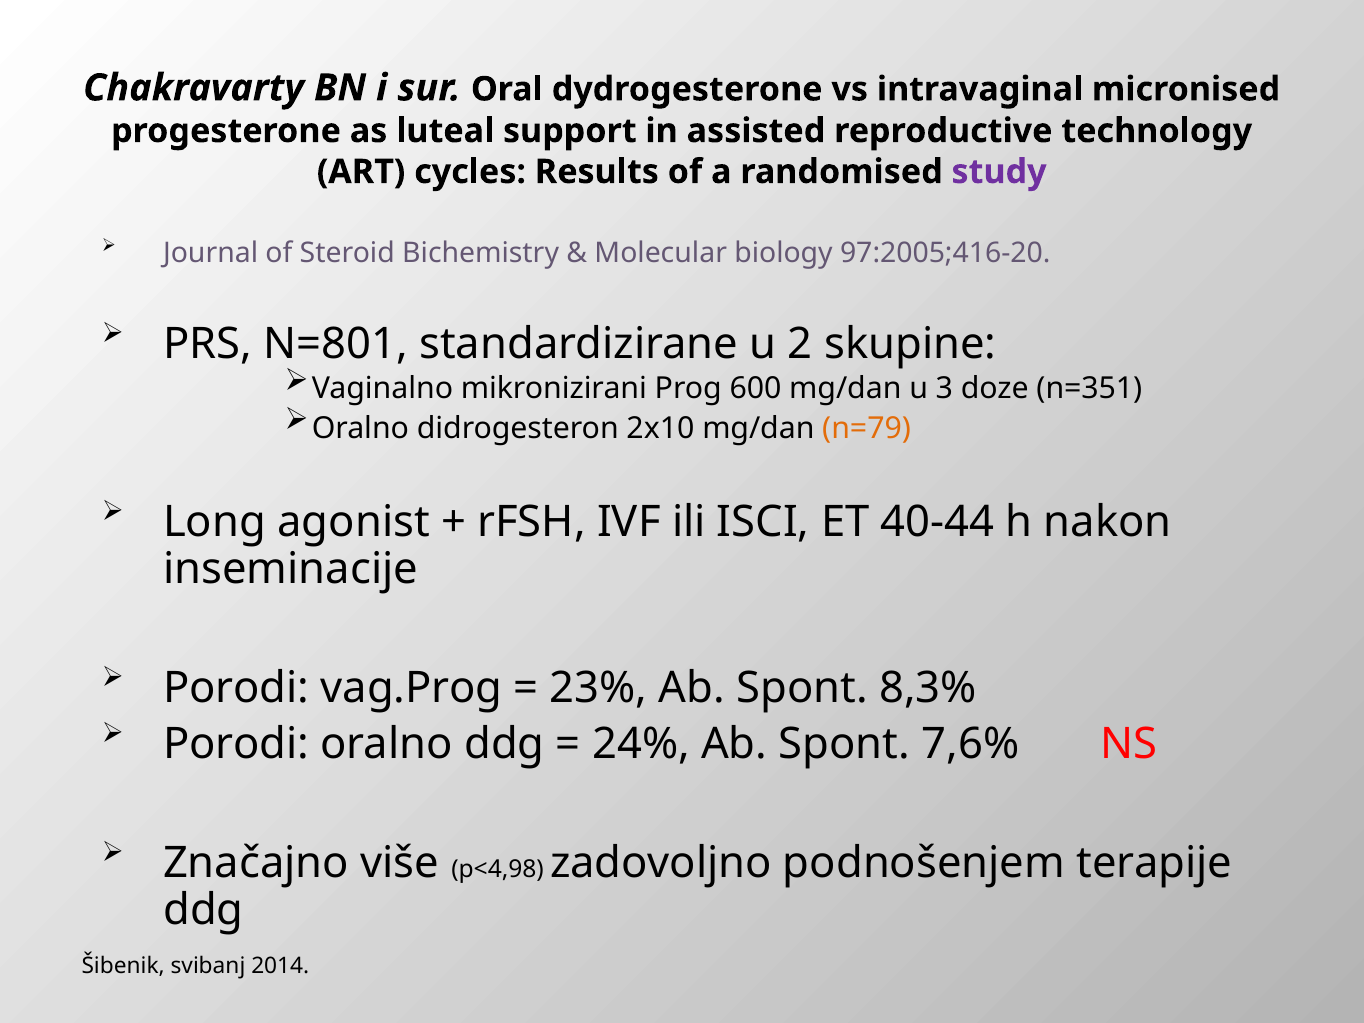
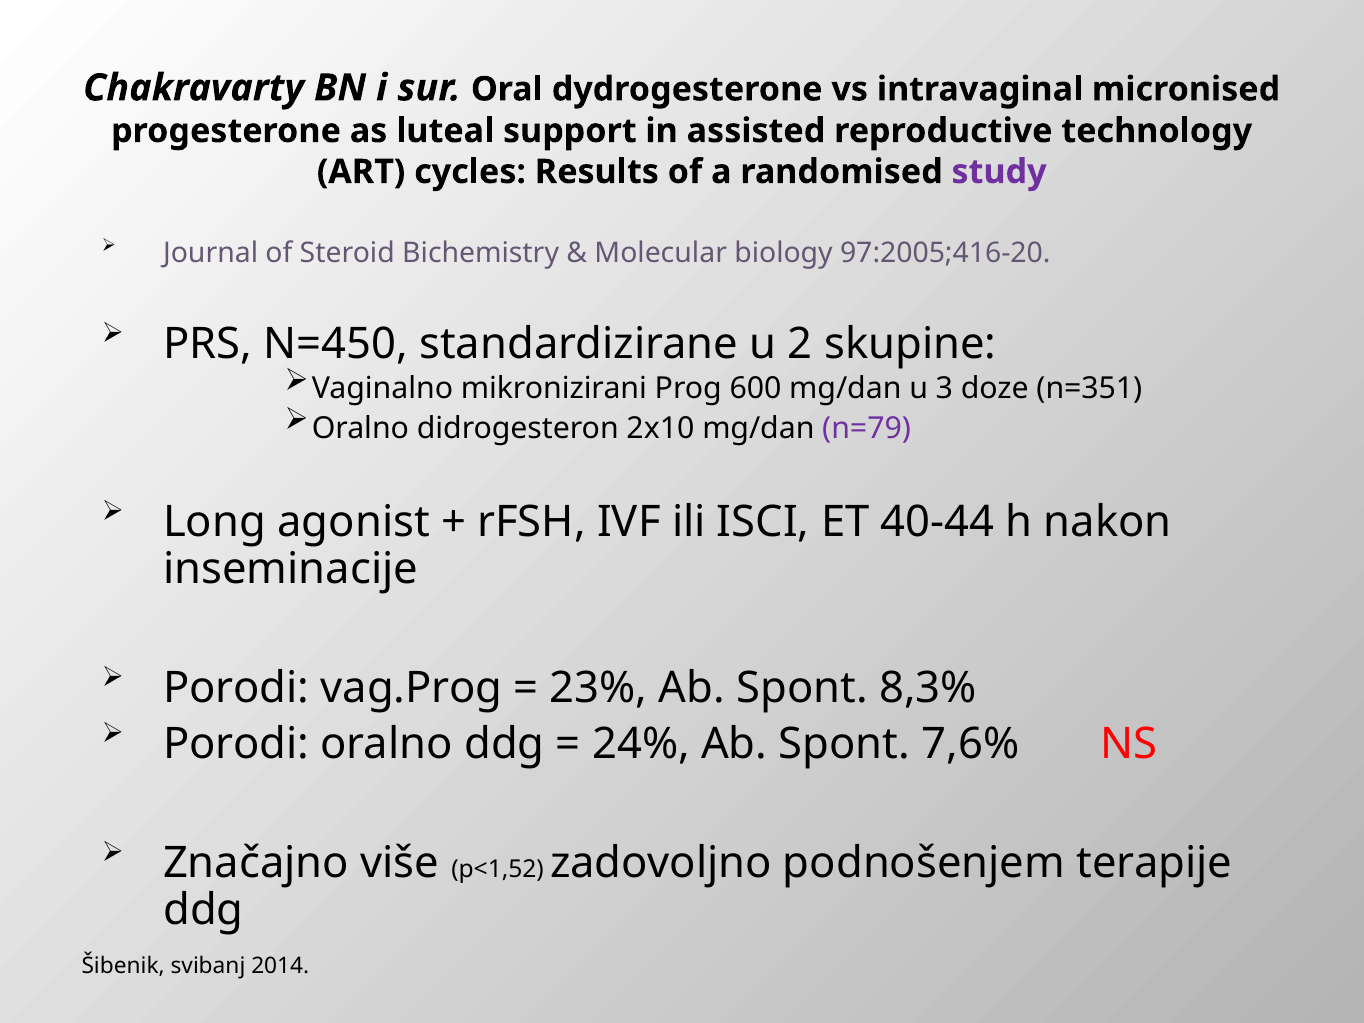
N=801: N=801 -> N=450
n=79 colour: orange -> purple
p<4,98: p<4,98 -> p<1,52
